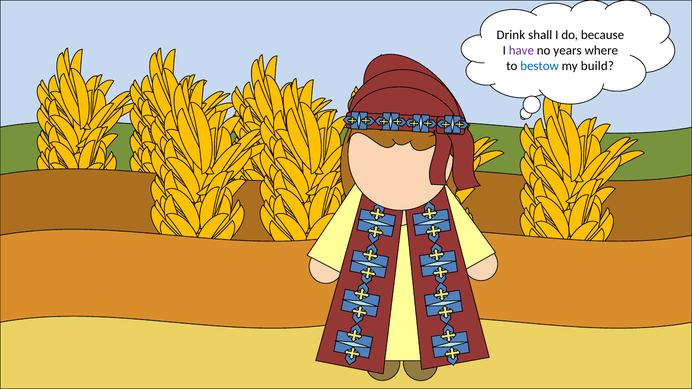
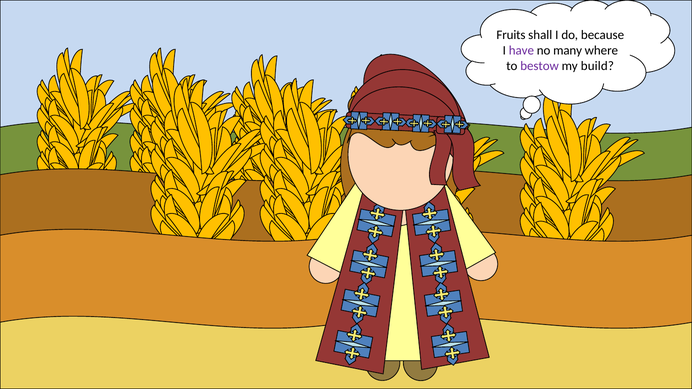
Drink: Drink -> Fruits
years: years -> many
bestow colour: blue -> purple
